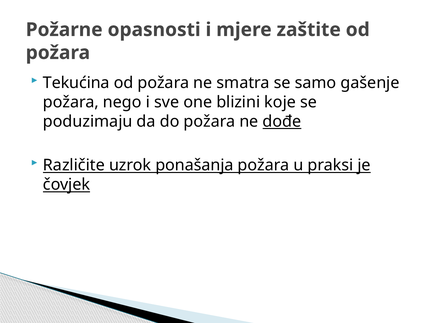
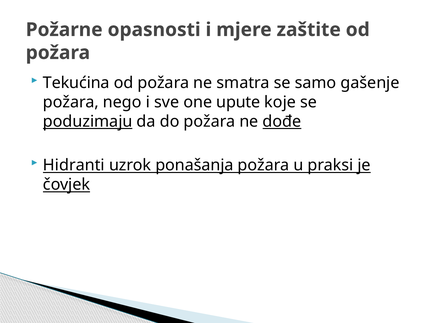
blizini: blizini -> upute
poduzimaju underline: none -> present
Različite: Različite -> Hidranti
